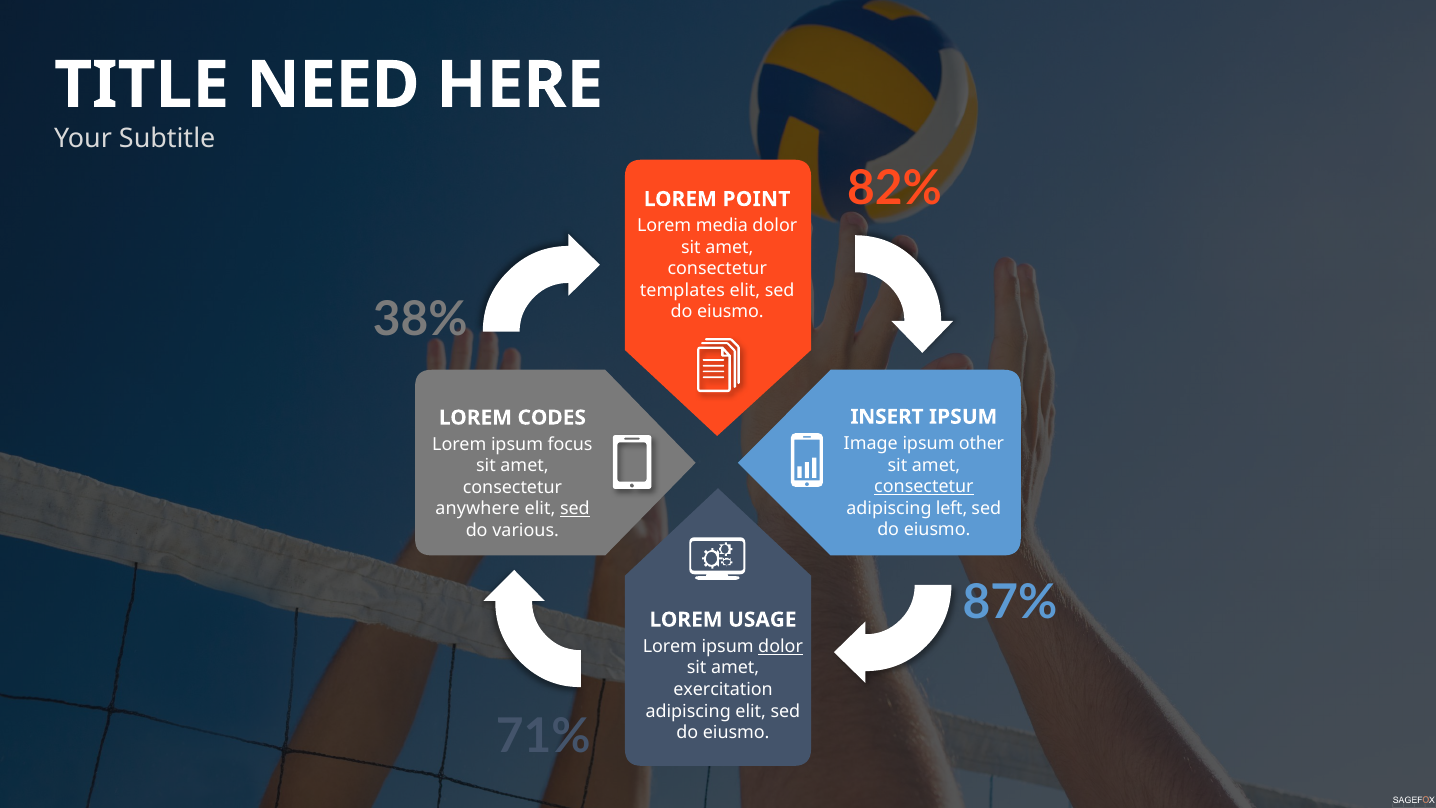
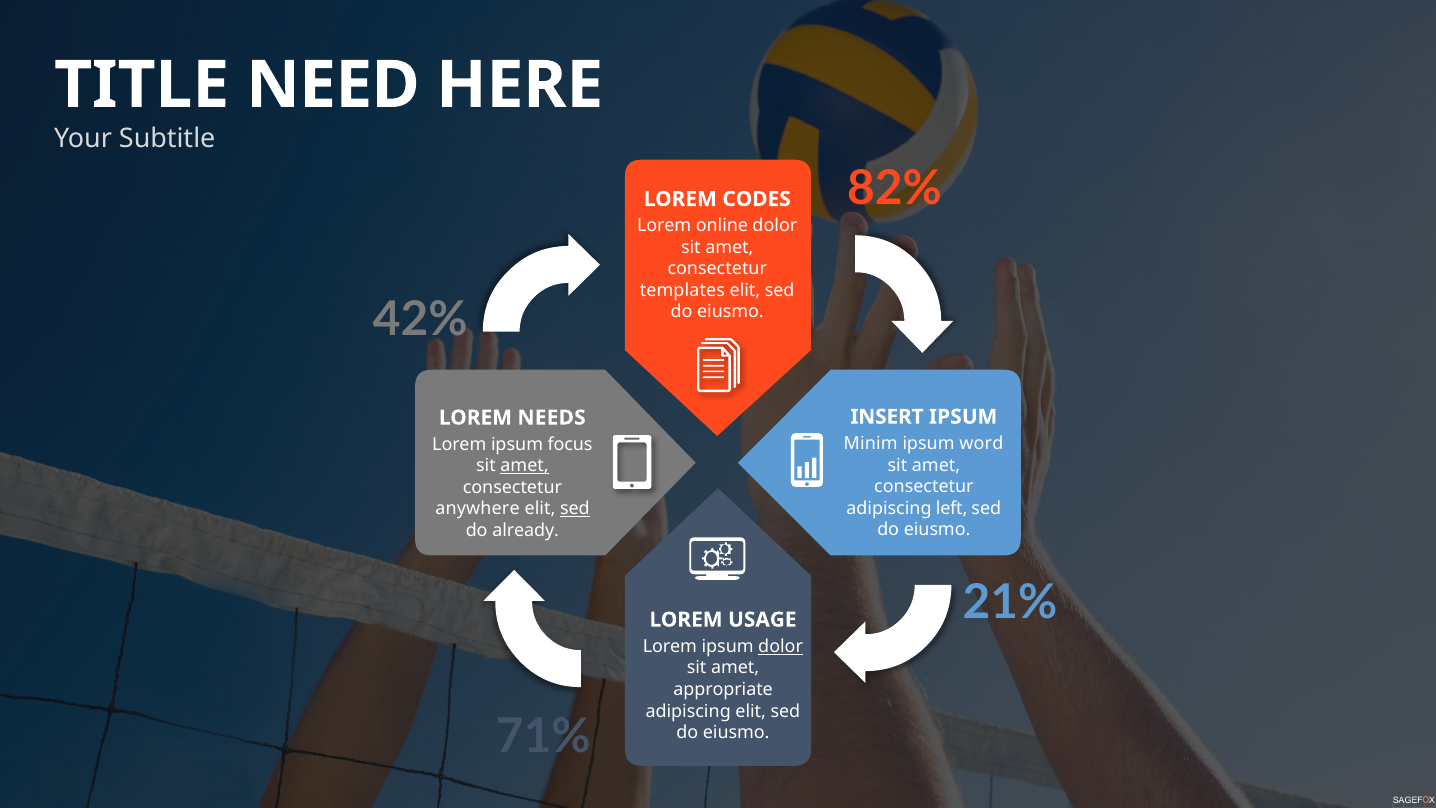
POINT: POINT -> CODES
media: media -> online
38%: 38% -> 42%
CODES: CODES -> NEEDS
Image: Image -> Minim
other: other -> word
amet at (525, 466) underline: none -> present
consectetur at (924, 486) underline: present -> none
various: various -> already
87%: 87% -> 21%
exercitation: exercitation -> appropriate
